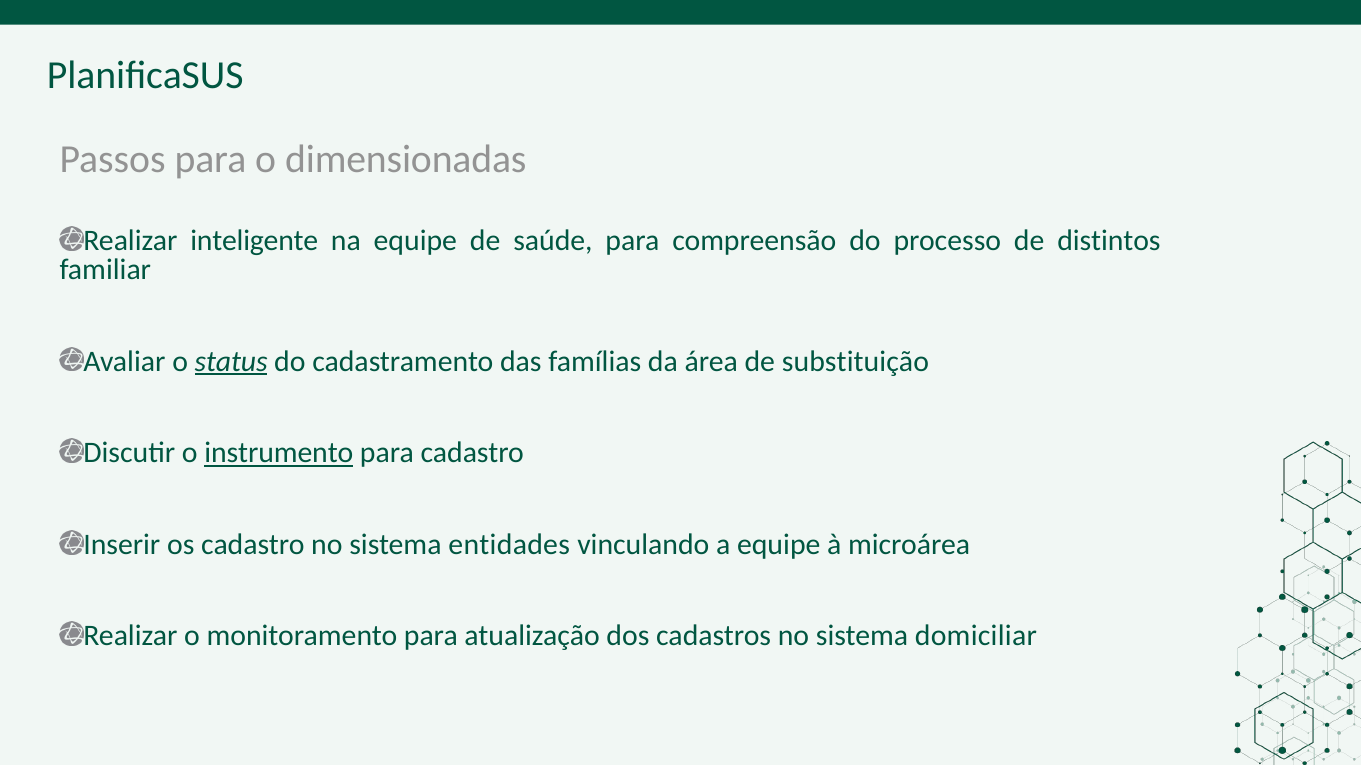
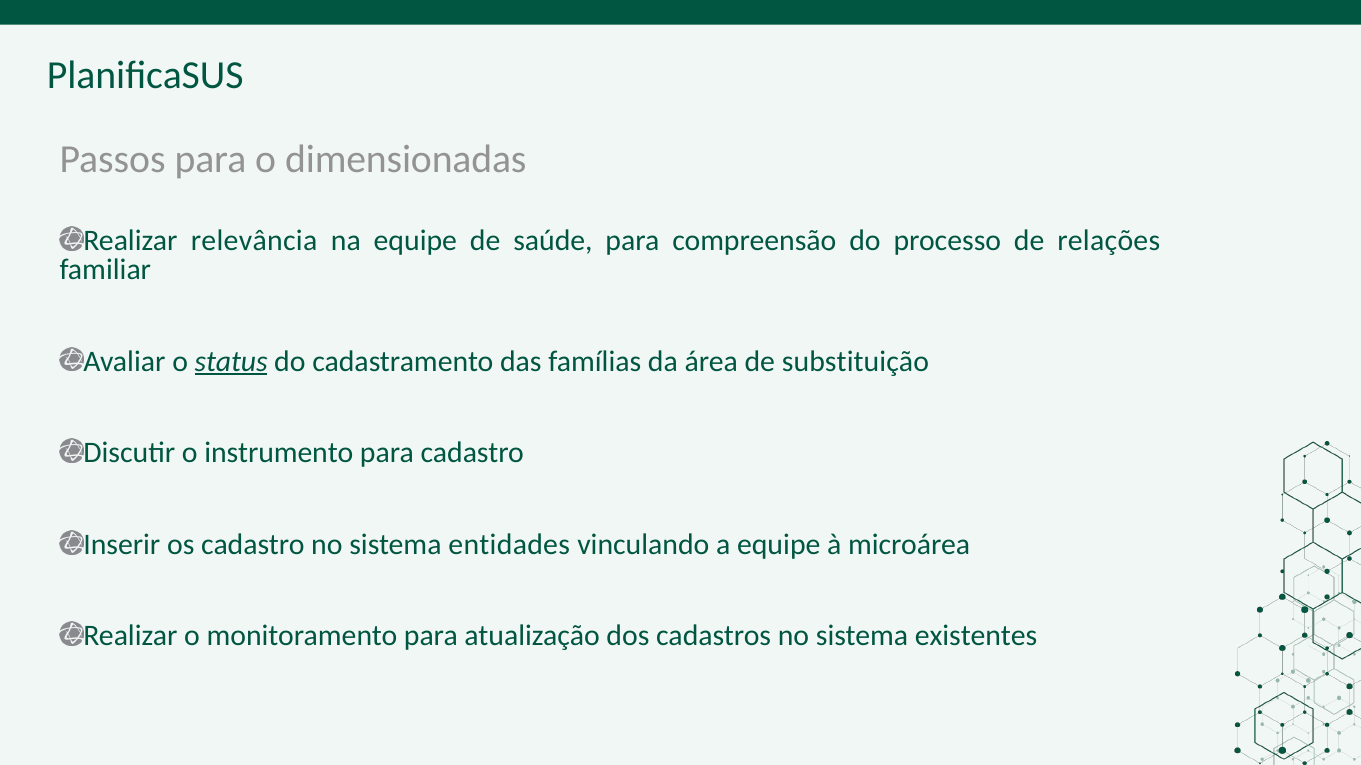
inteligente: inteligente -> relevância
distintos: distintos -> relações
instrumento underline: present -> none
domiciliar: domiciliar -> existentes
